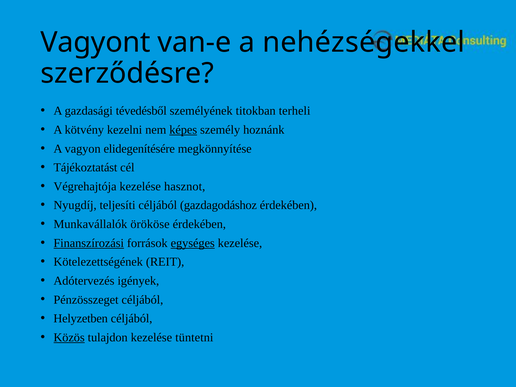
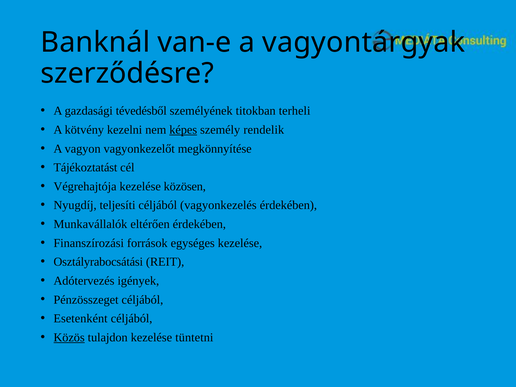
Vagyont: Vagyont -> Banknál
nehézségekkel: nehézségekkel -> vagyontárgyak
hoznánk: hoznánk -> rendelik
elidegenítésére: elidegenítésére -> vagyonkezelőt
hasznot: hasznot -> közösen
gazdagodáshoz: gazdagodáshoz -> vagyonkezelés
örököse: örököse -> eltérően
Finanszírozási underline: present -> none
egységes underline: present -> none
Kötelezettségének: Kötelezettségének -> Osztályrabocsátási
Helyzetben: Helyzetben -> Esetenként
